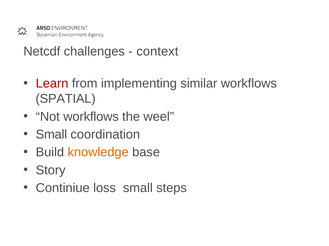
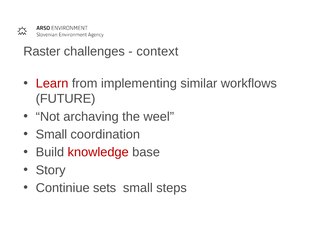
Netcdf: Netcdf -> Raster
SPATIAL: SPATIAL -> FUTURE
Not workflows: workflows -> archaving
knowledge colour: orange -> red
loss: loss -> sets
